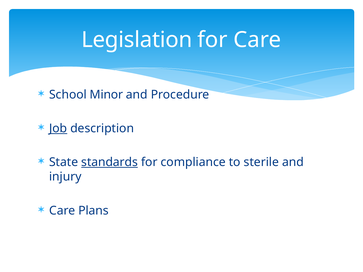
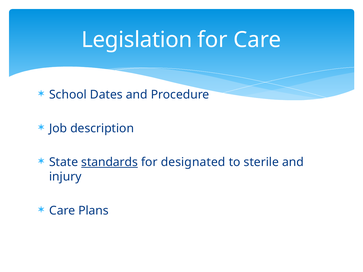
Minor: Minor -> Dates
Job underline: present -> none
compliance: compliance -> designated
